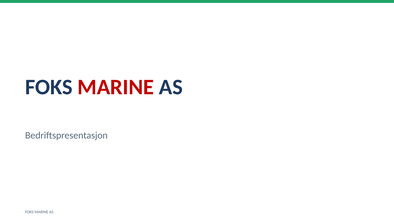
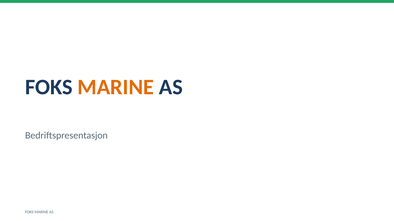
MARINE at (116, 87) colour: red -> orange
